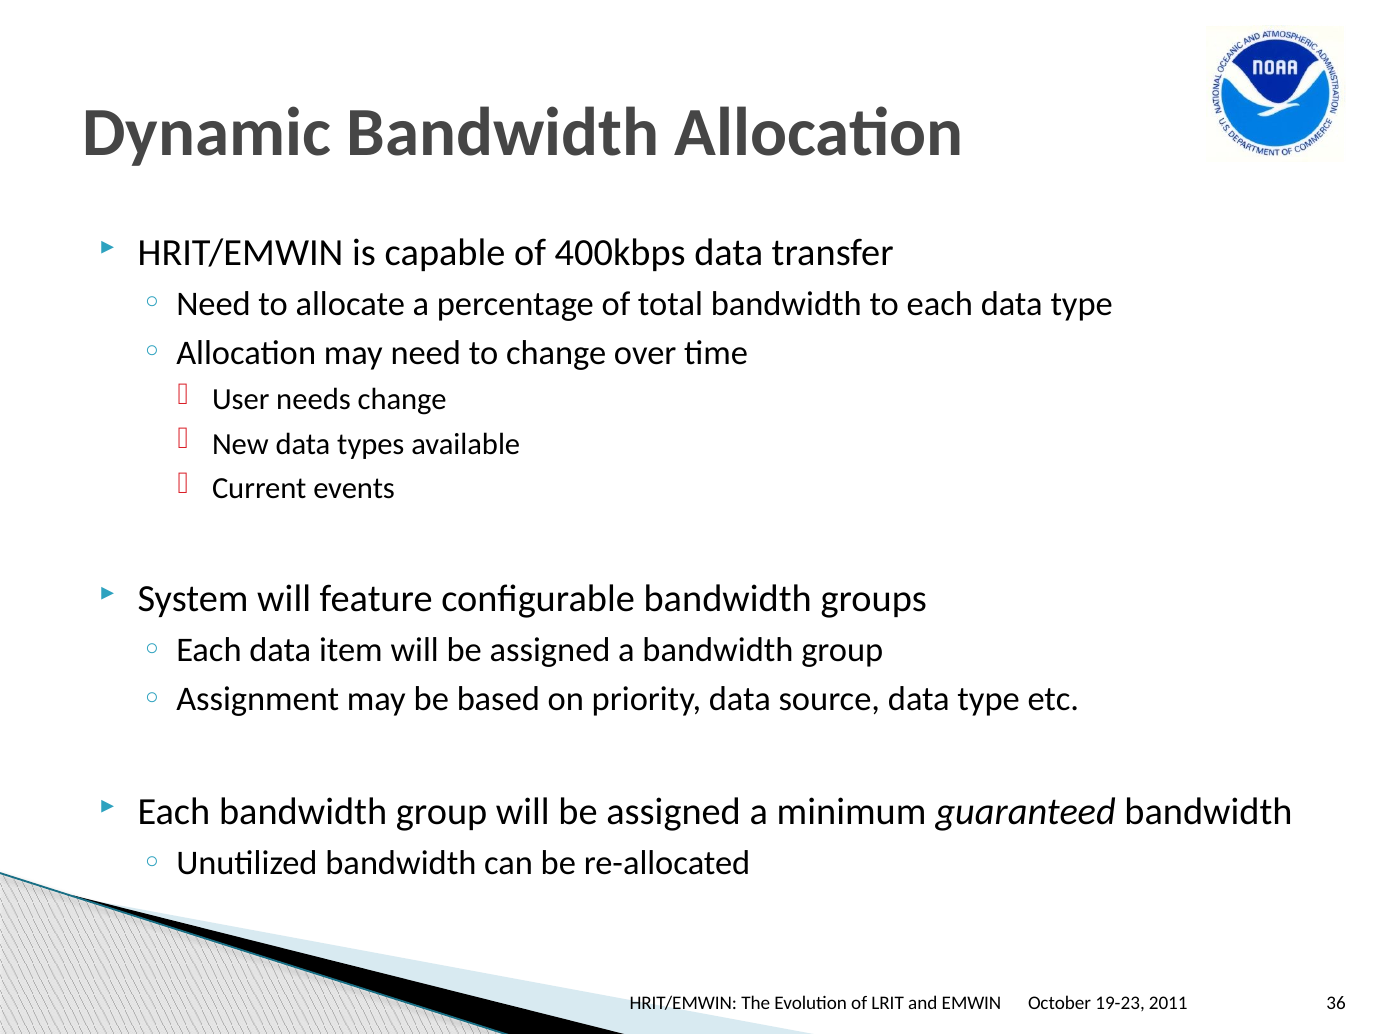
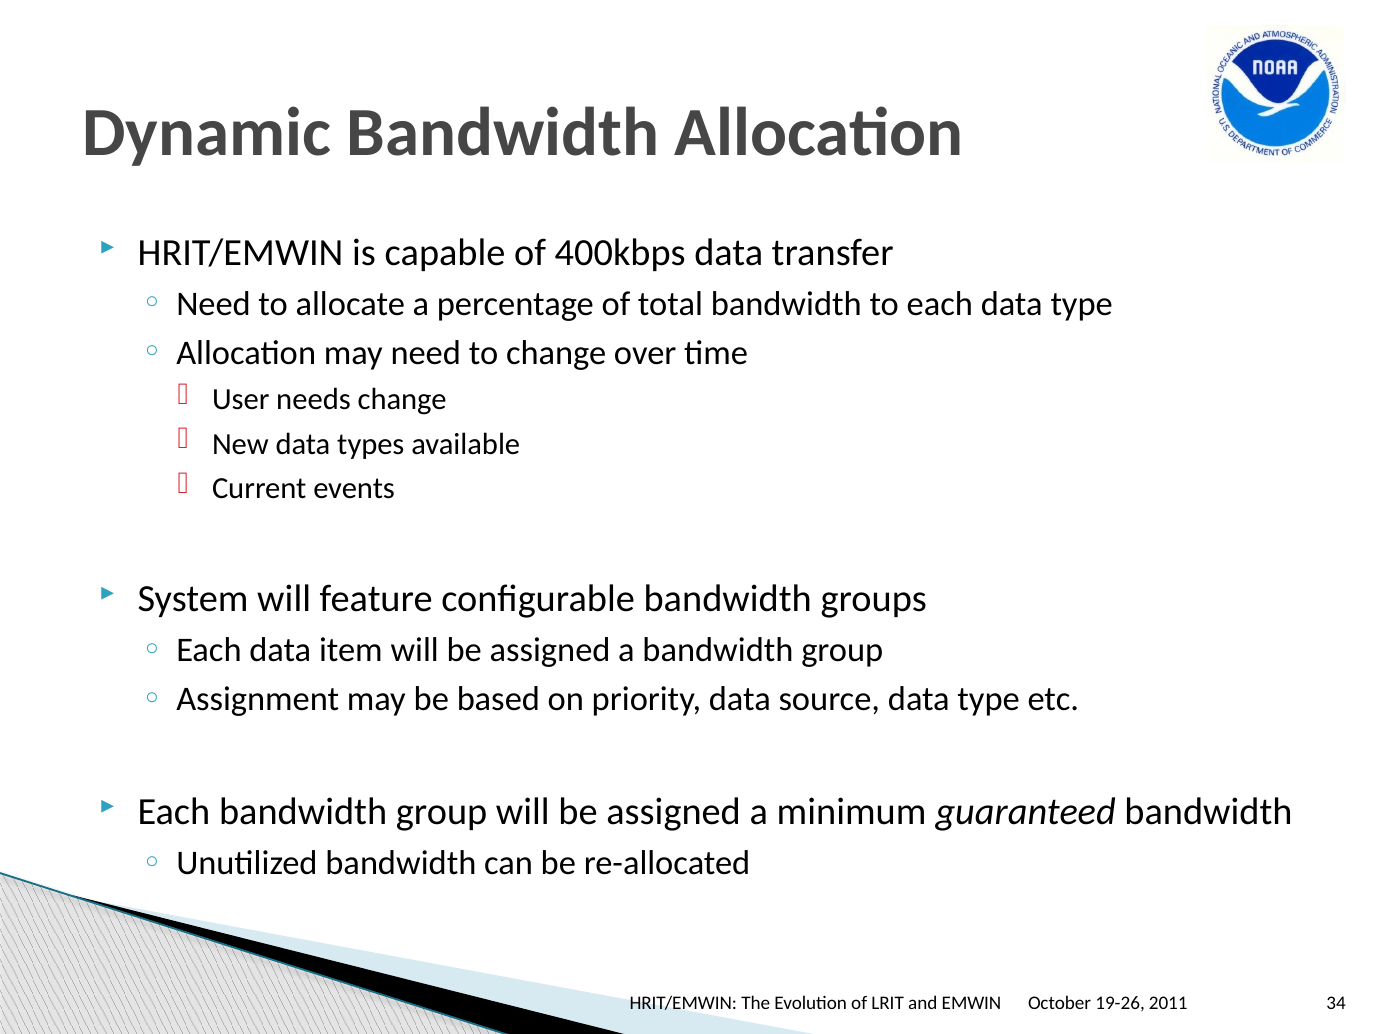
36: 36 -> 34
19-23: 19-23 -> 19-26
